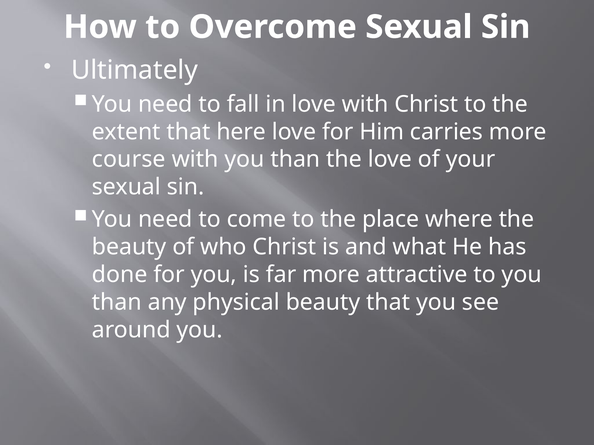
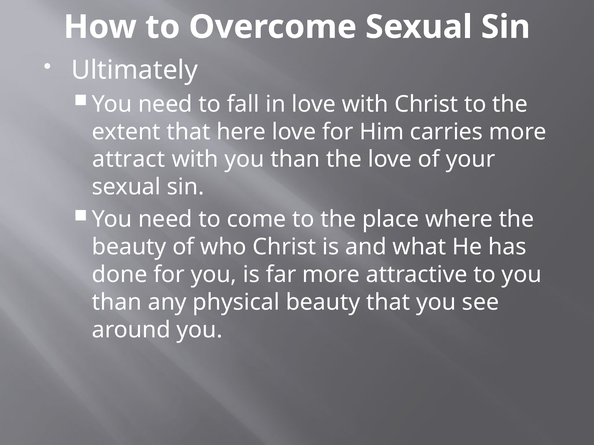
course: course -> attract
